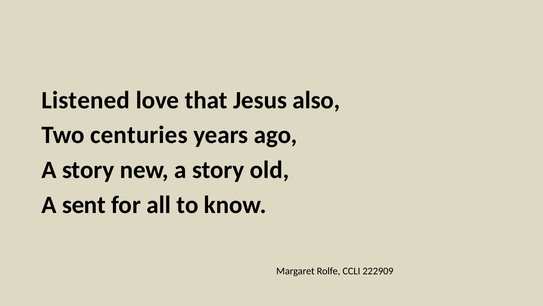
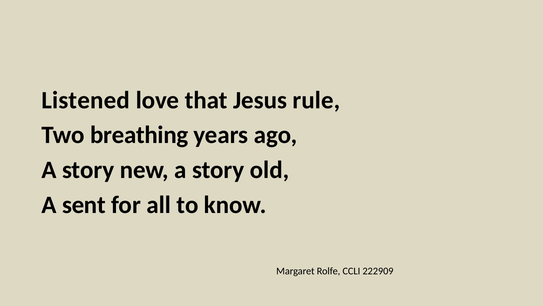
also: also -> rule
centuries: centuries -> breathing
